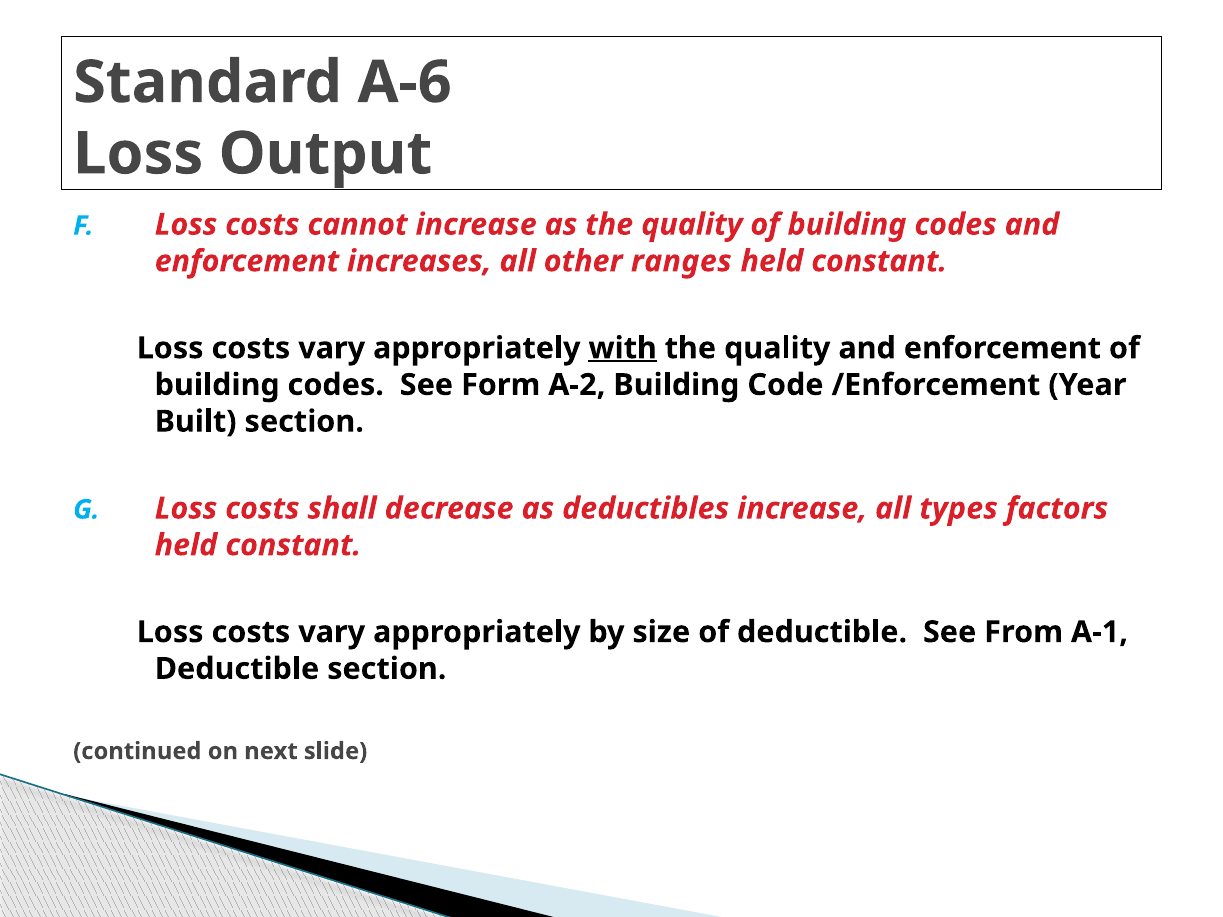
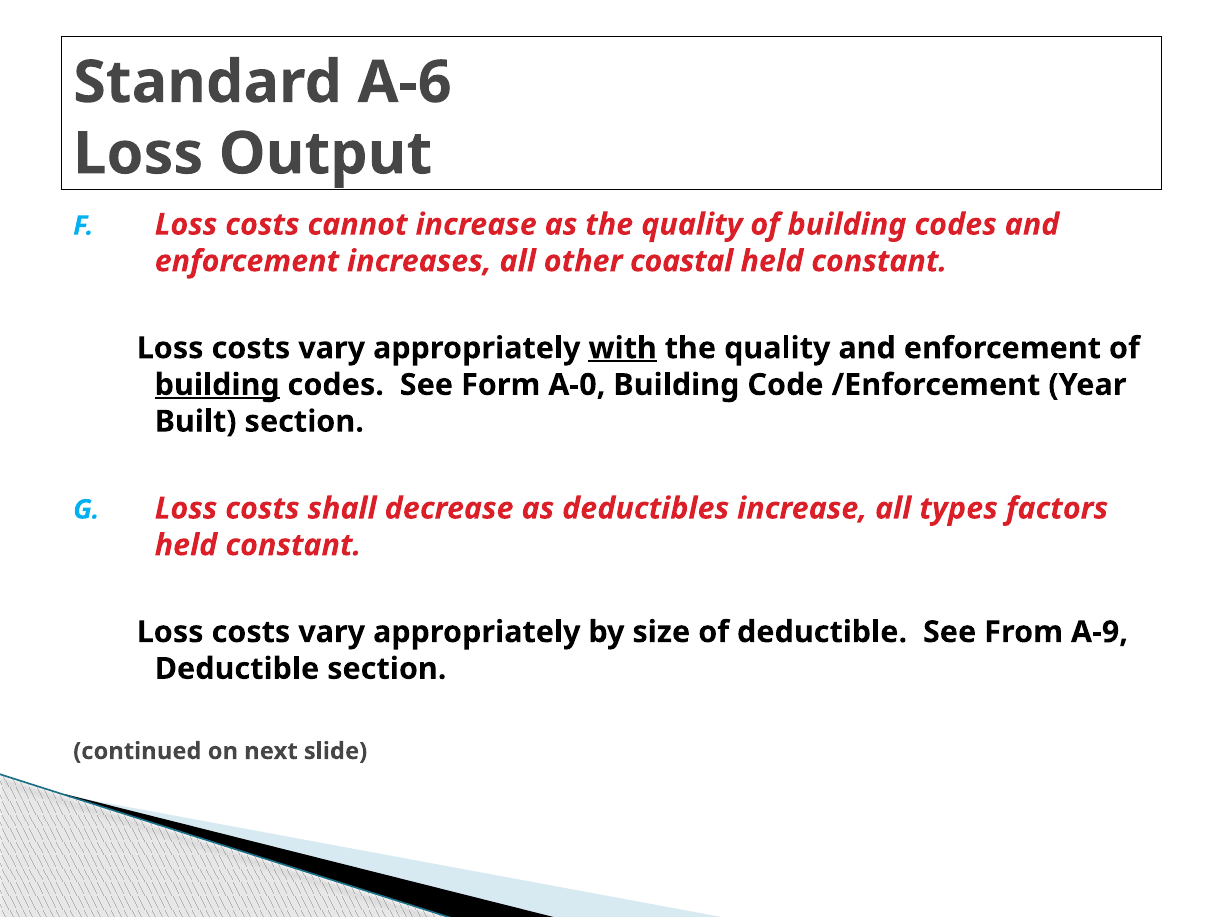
ranges: ranges -> coastal
building at (217, 385) underline: none -> present
A-2: A-2 -> A-0
A-1: A-1 -> A-9
